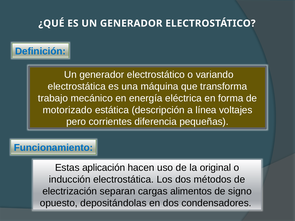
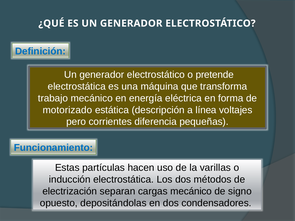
variando: variando -> pretende
aplicación: aplicación -> partículas
original: original -> varillas
cargas alimentos: alimentos -> mecánico
